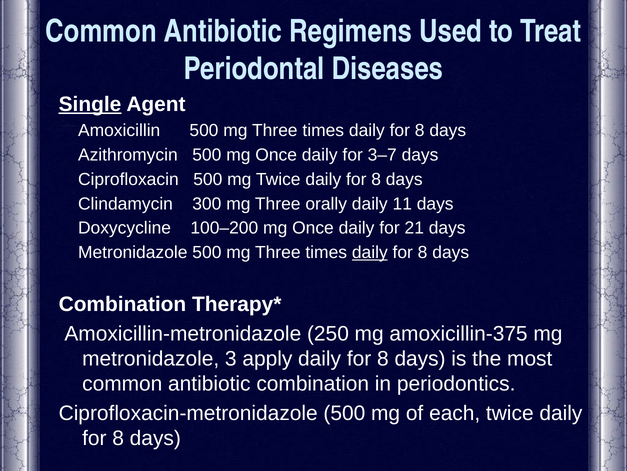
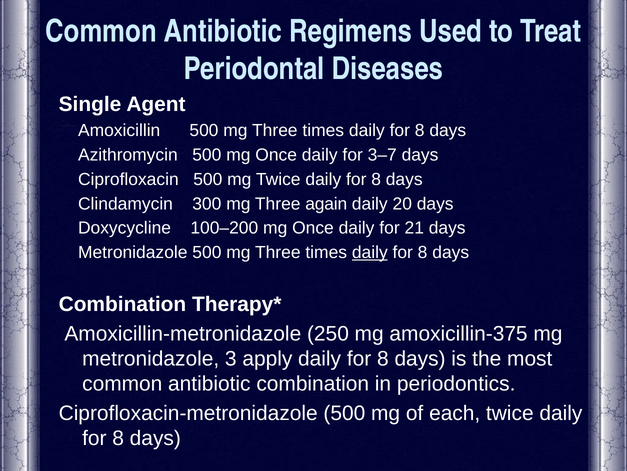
Single underline: present -> none
orally: orally -> again
11: 11 -> 20
